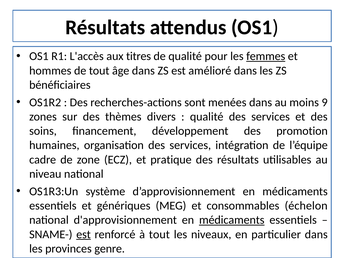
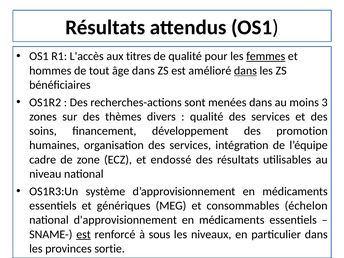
dans at (245, 71) underline: none -> present
9: 9 -> 3
pratique: pratique -> endossé
médicaments at (232, 220) underline: present -> none
à tout: tout -> sous
genre: genre -> sortie
